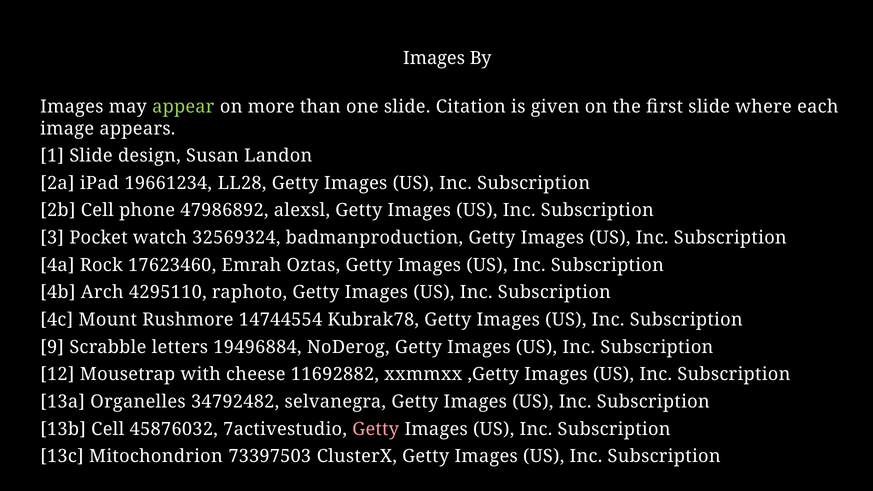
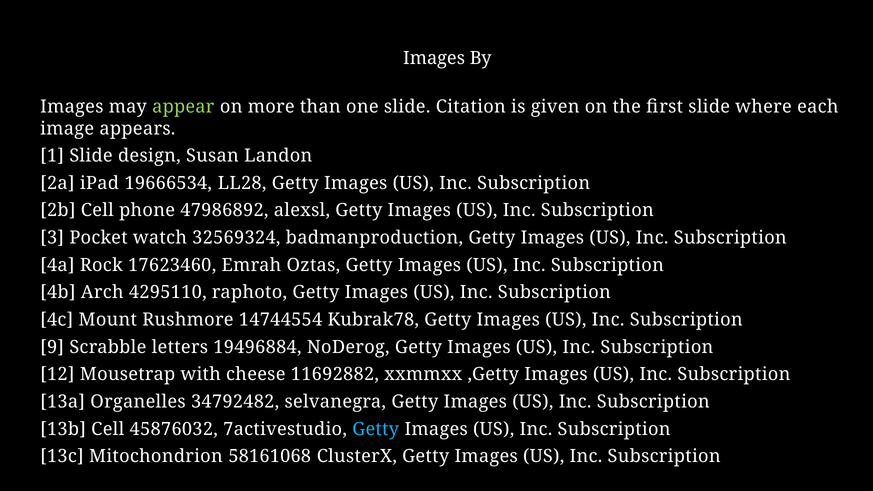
19661234: 19661234 -> 19666534
Getty at (376, 429) colour: pink -> light blue
73397503: 73397503 -> 58161068
